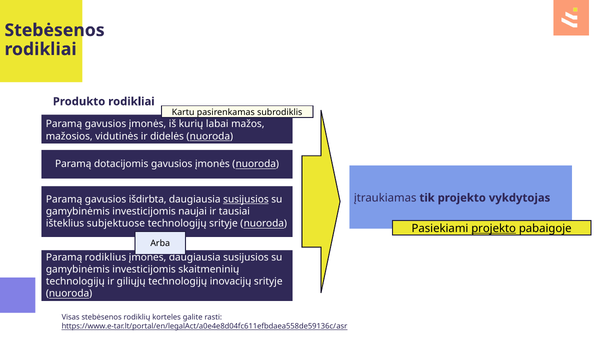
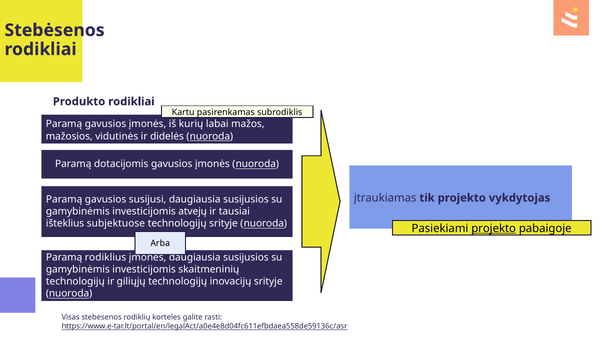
išdirbta: išdirbta -> susijusi
susijusios at (246, 200) underline: present -> none
naujai: naujai -> atvejų
